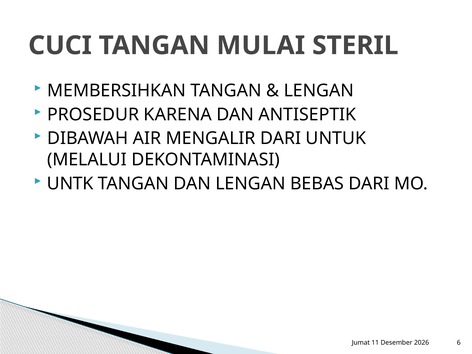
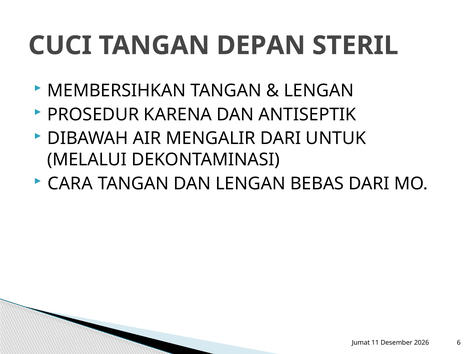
MULAI: MULAI -> DEPAN
UNTK: UNTK -> CARA
